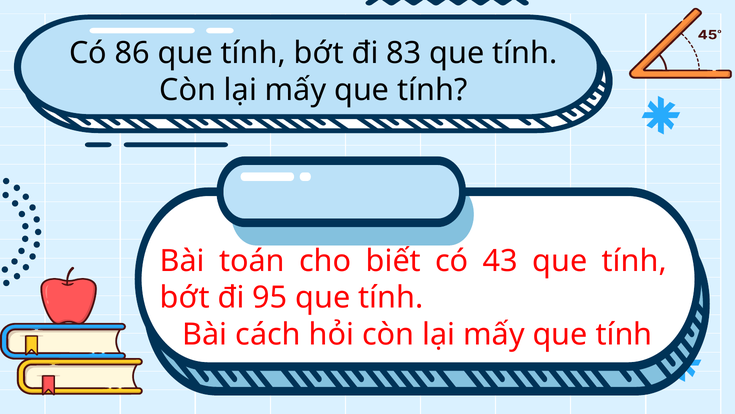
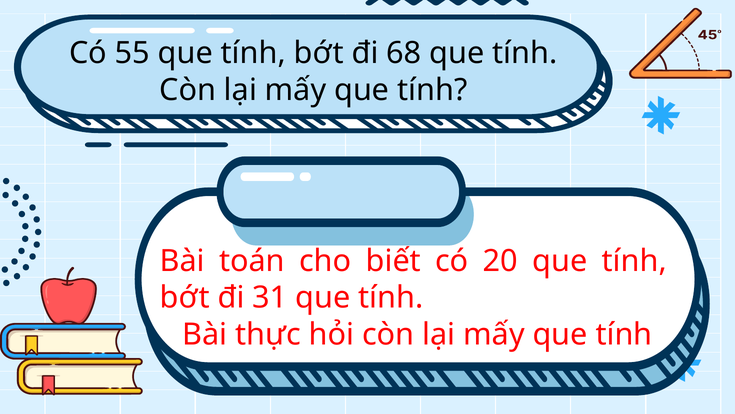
86: 86 -> 55
83: 83 -> 68
43: 43 -> 20
95: 95 -> 31
cách: cách -> thực
